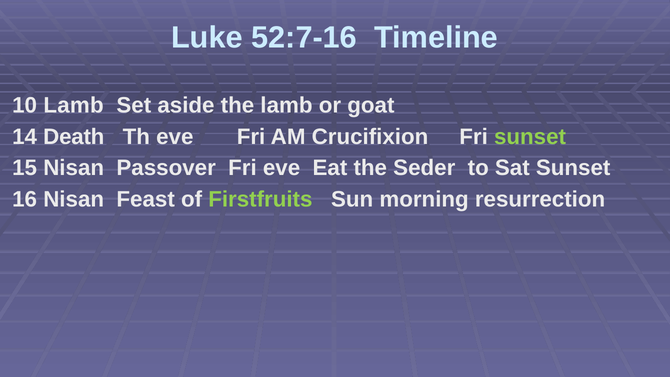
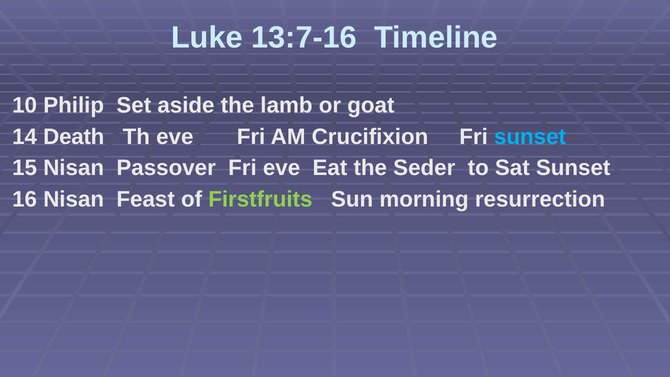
52:7-16: 52:7-16 -> 13:7-16
10 Lamb: Lamb -> Philip
sunset at (530, 137) colour: light green -> light blue
